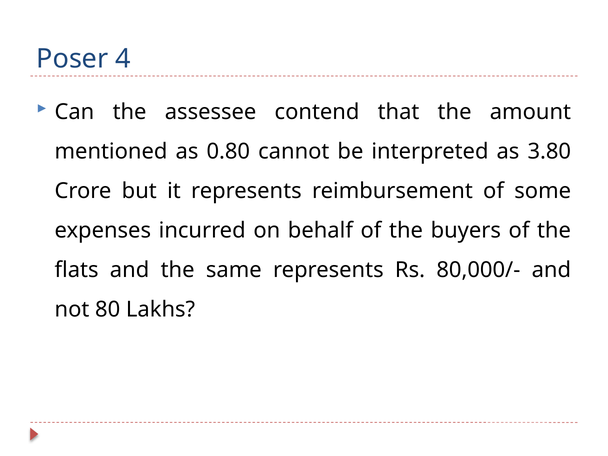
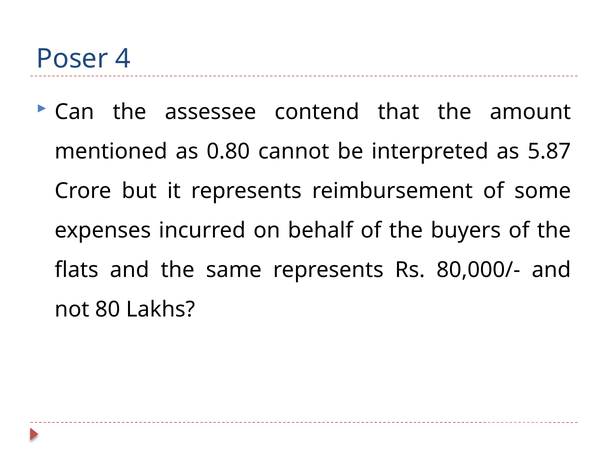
3.80: 3.80 -> 5.87
